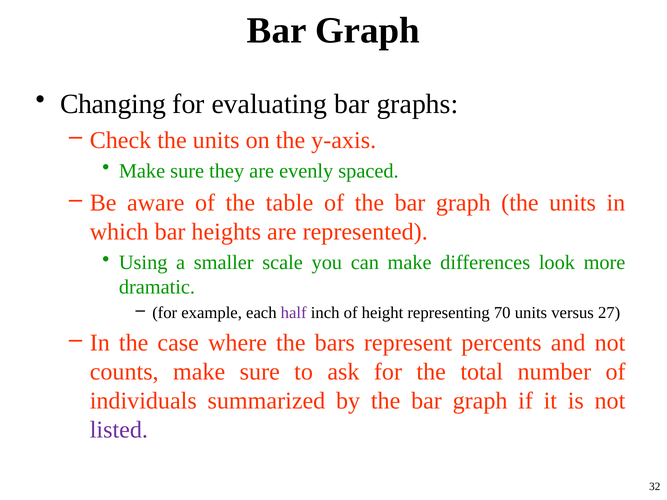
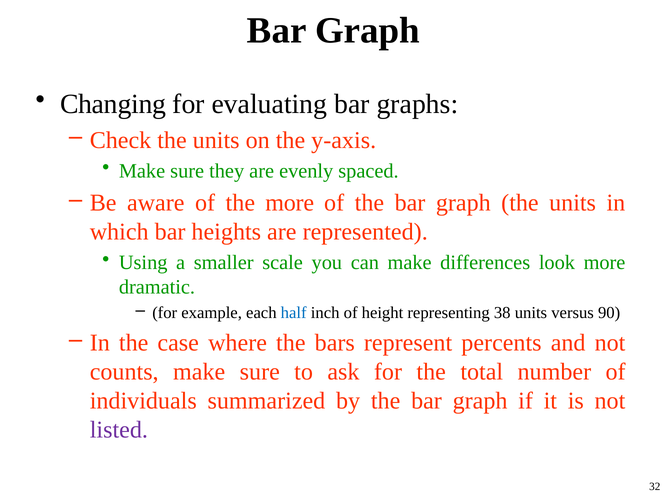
the table: table -> more
half colour: purple -> blue
70: 70 -> 38
27: 27 -> 90
